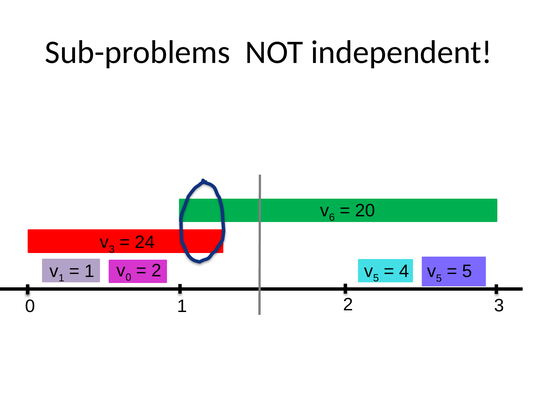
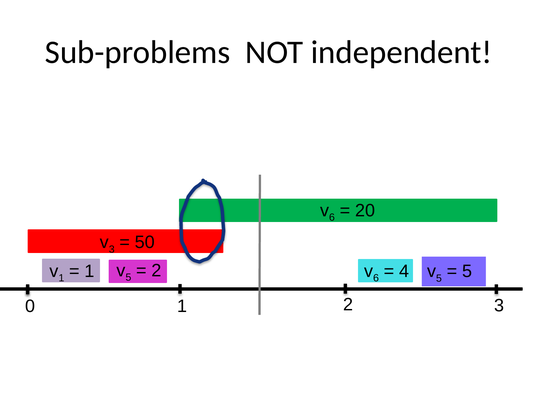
24: 24 -> 50
0 at (128, 277): 0 -> 5
5 at (376, 278): 5 -> 6
